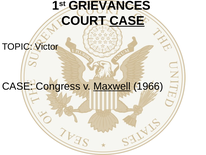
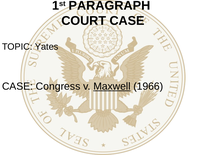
GRIEVANCES: GRIEVANCES -> PARAGRAPH
CASE at (127, 21) underline: present -> none
Victor: Victor -> Yates
